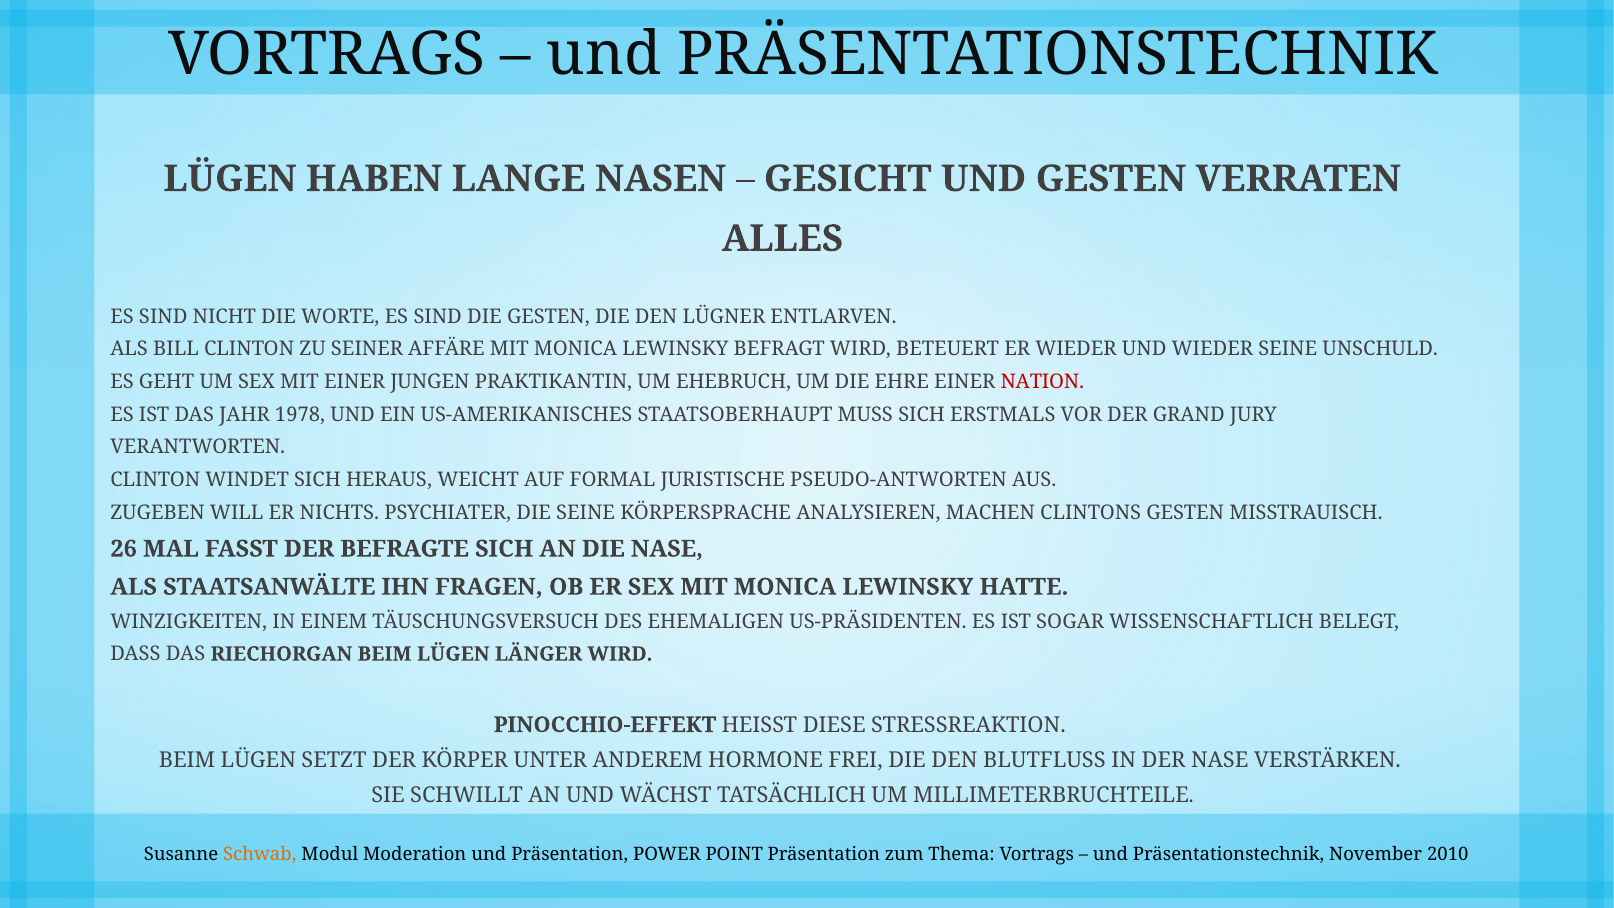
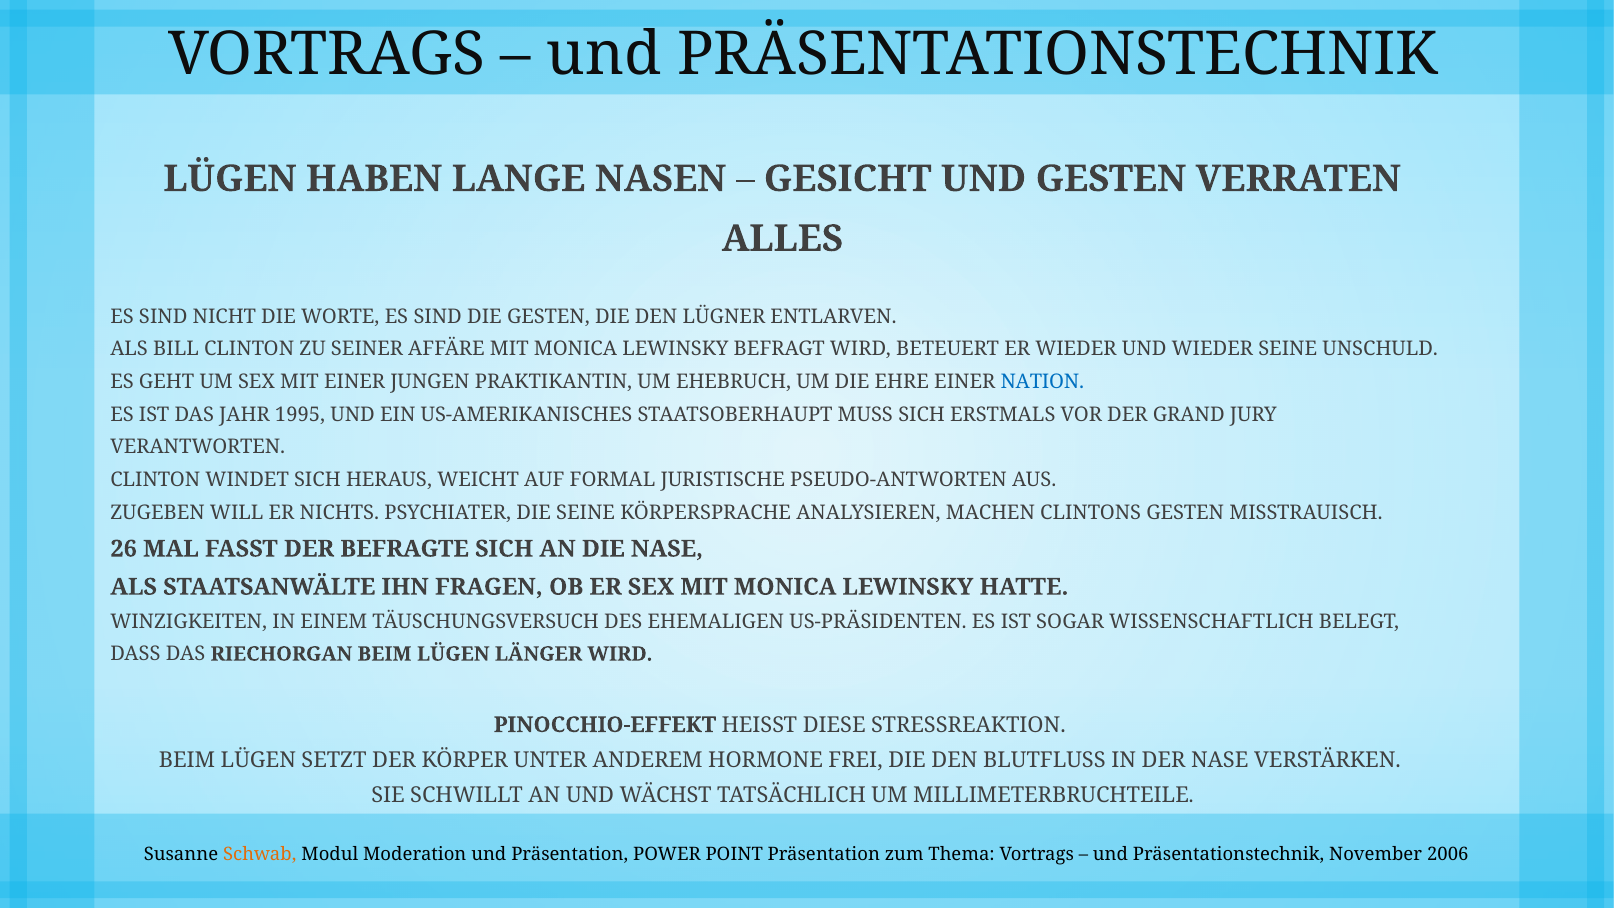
NATION colour: red -> blue
1978: 1978 -> 1995
2010: 2010 -> 2006
